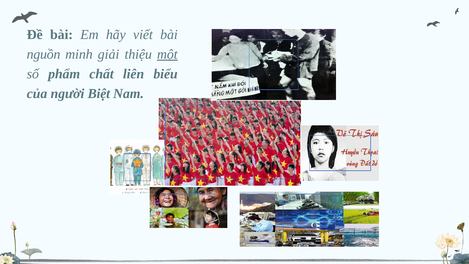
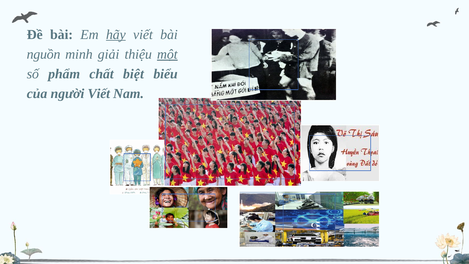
hãy underline: none -> present
liên: liên -> biệt
người Biệt: Biệt -> Viết
